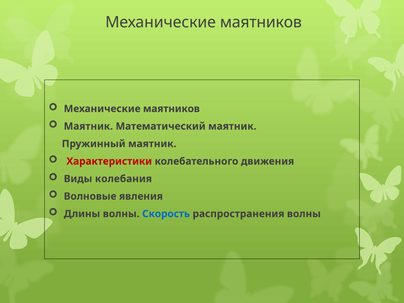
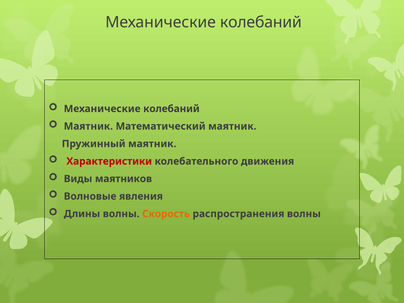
маятников at (261, 22): маятников -> колебаний
маятников at (171, 109): маятников -> колебаний
колебания: колебания -> маятников
Скорость colour: blue -> orange
